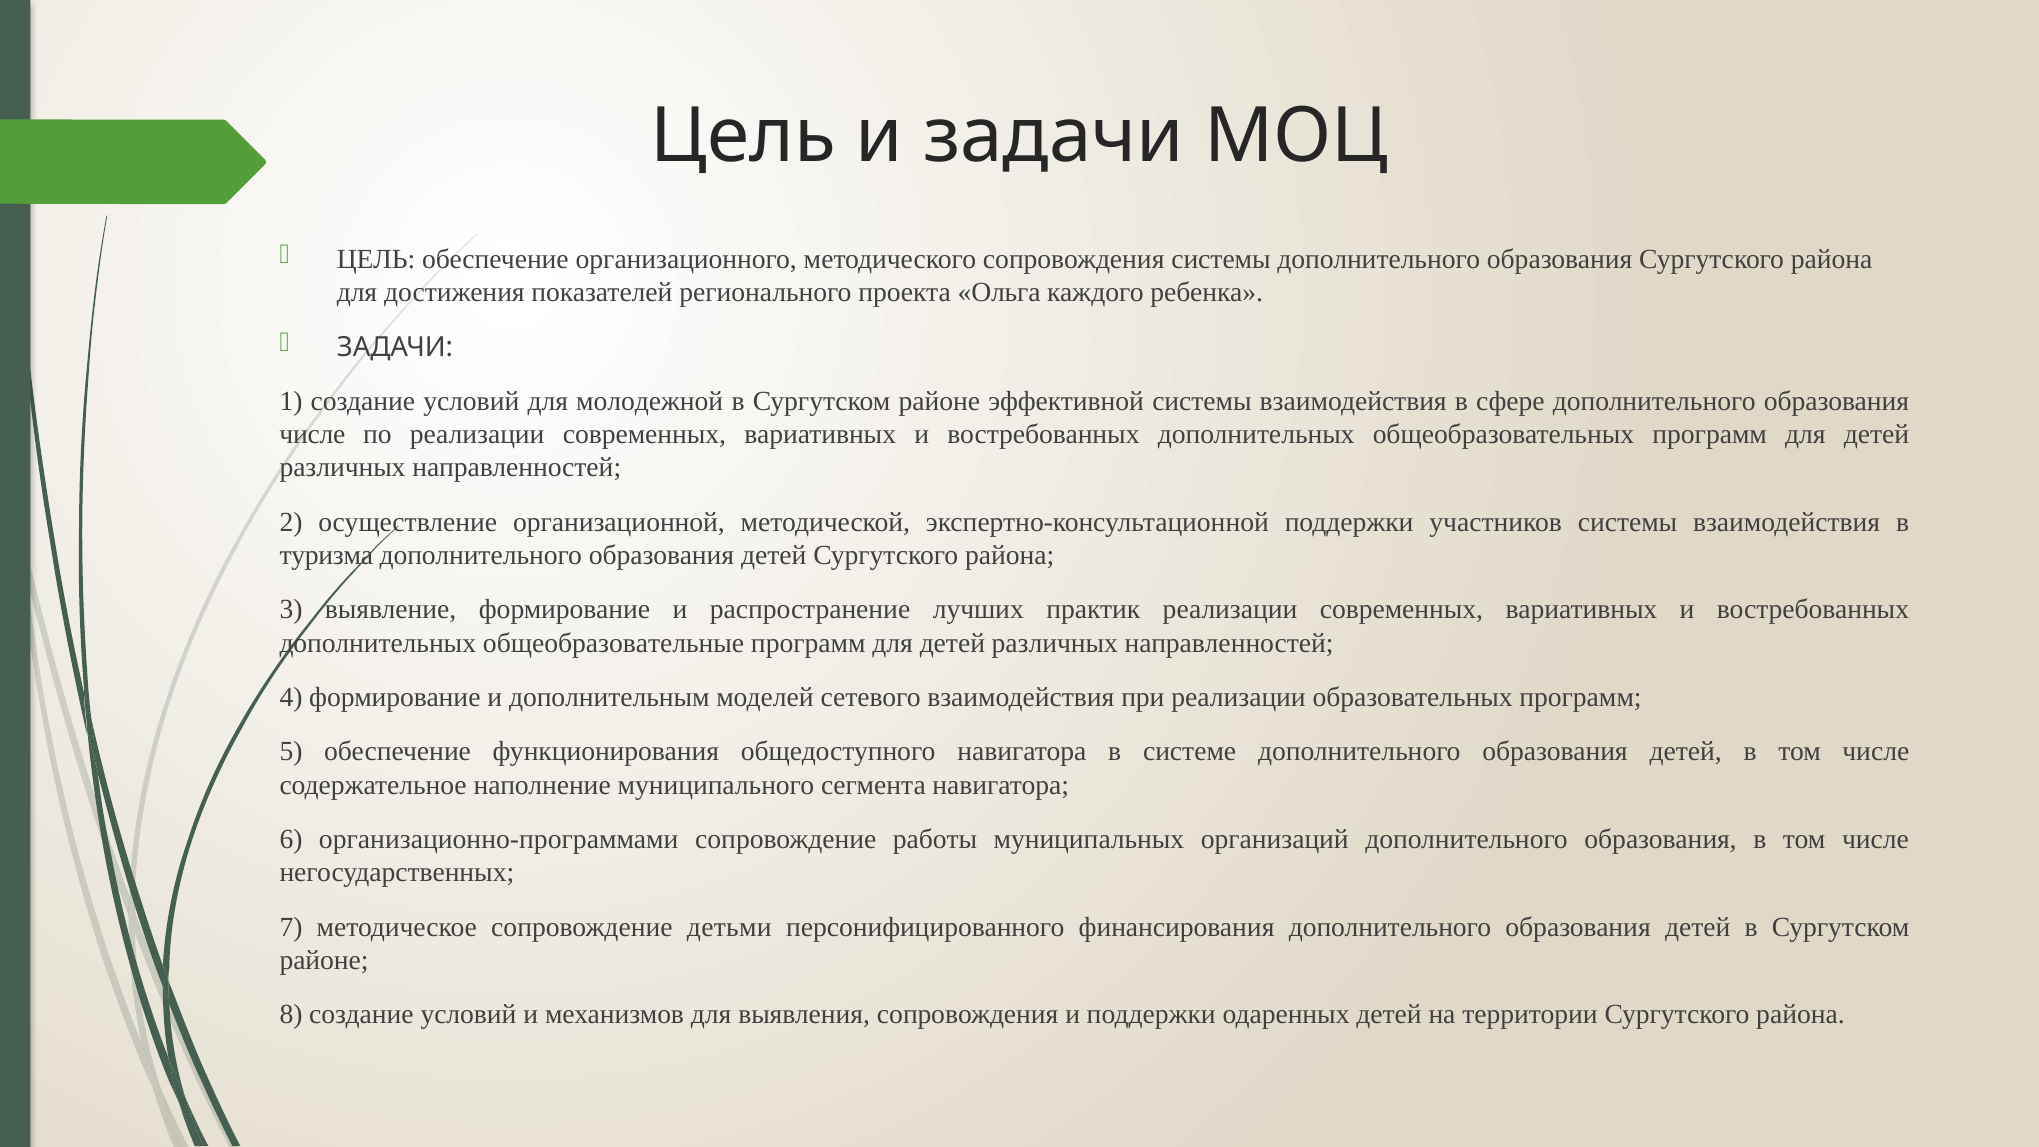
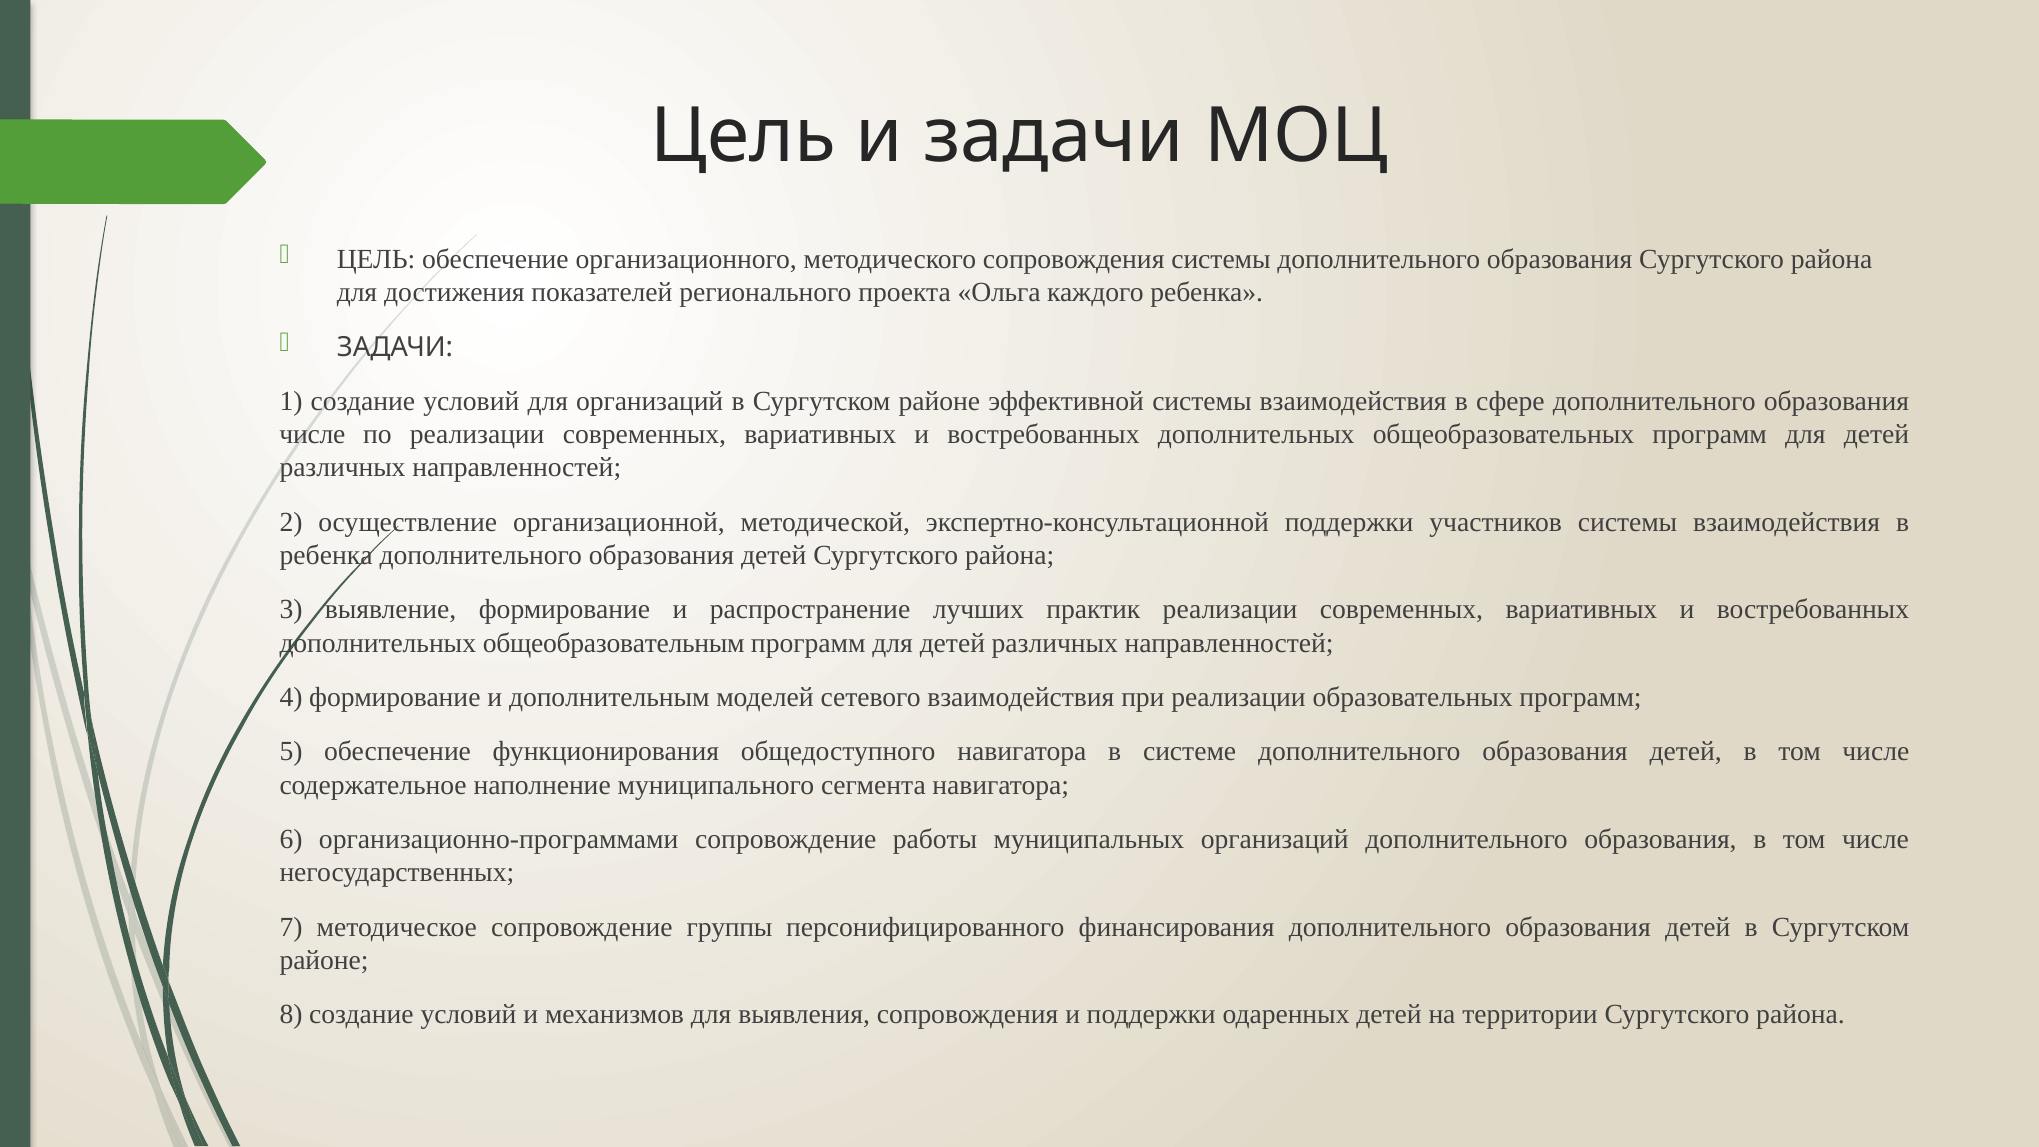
для молодежной: молодежной -> организаций
туризма at (326, 555): туризма -> ребенка
общеобразовательные: общеобразовательные -> общеобразовательным
детьми: детьми -> группы
